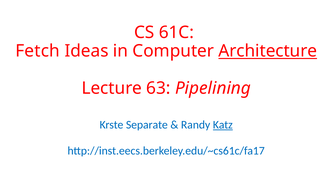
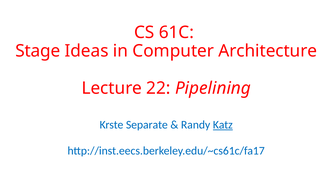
Fetch: Fetch -> Stage
Architecture underline: present -> none
63: 63 -> 22
